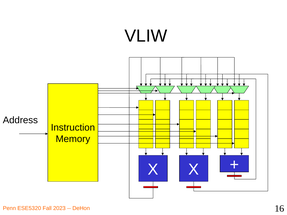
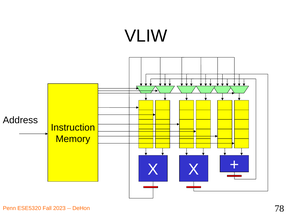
16: 16 -> 78
